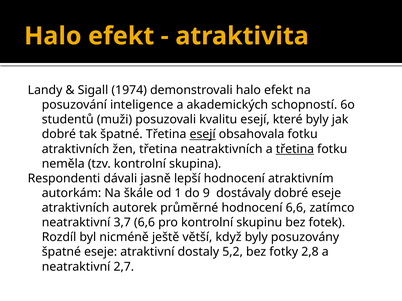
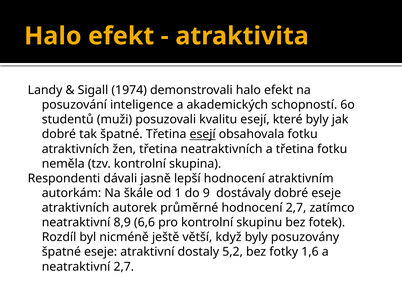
třetina at (295, 149) underline: present -> none
hodnocení 6,6: 6,6 -> 2,7
3,7: 3,7 -> 8,9
2,8: 2,8 -> 1,6
